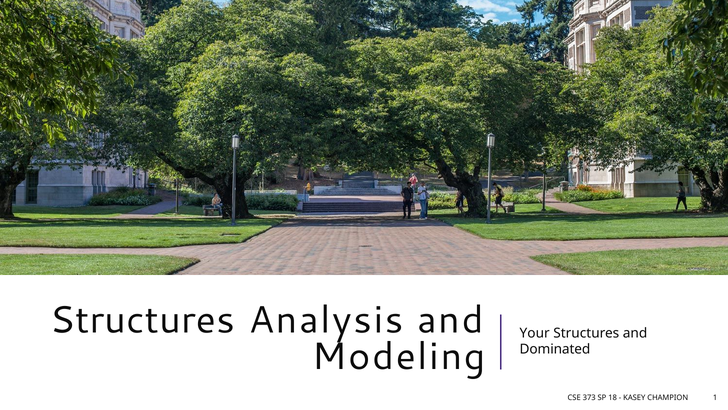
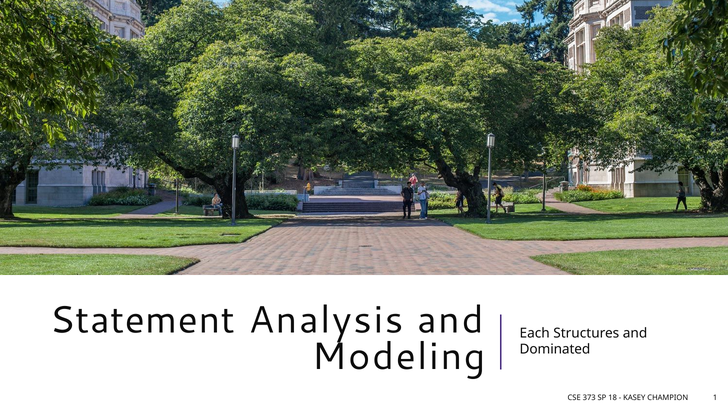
Structures at (143, 320): Structures -> Statement
Your: Your -> Each
